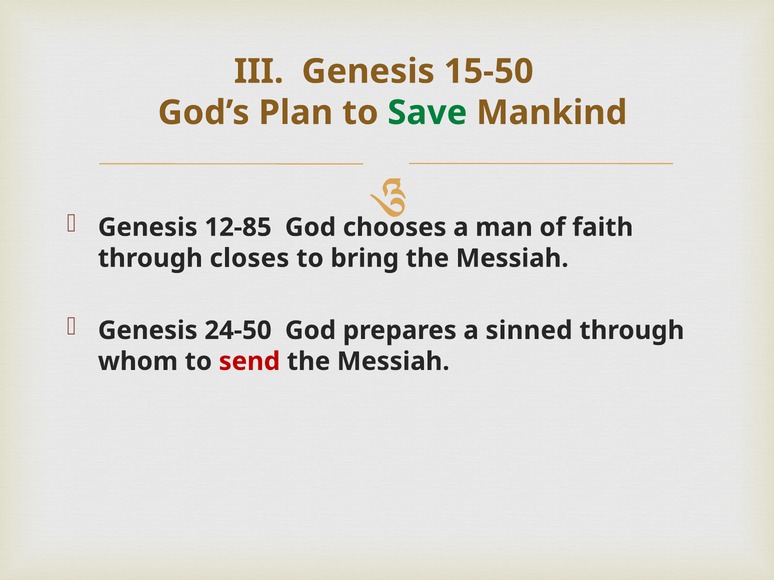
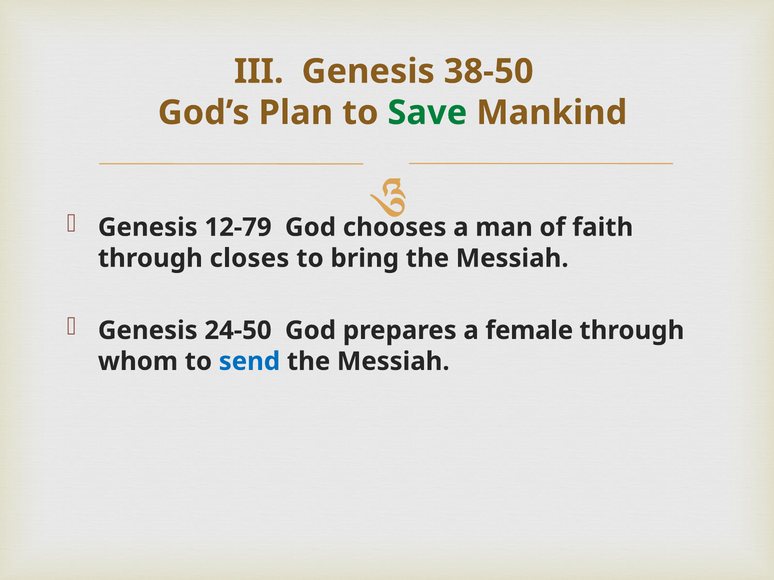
15-50: 15-50 -> 38-50
12-85: 12-85 -> 12-79
sinned: sinned -> female
send colour: red -> blue
